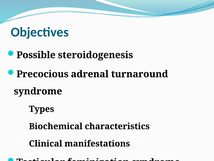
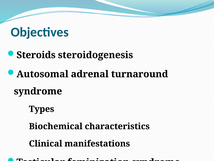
Possible: Possible -> Steroids
Precocious: Precocious -> Autosomal
